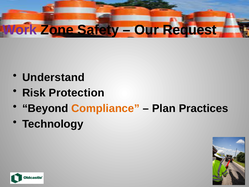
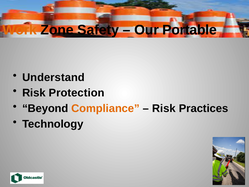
Work colour: purple -> orange
Request: Request -> Portable
Plan at (164, 108): Plan -> Risk
